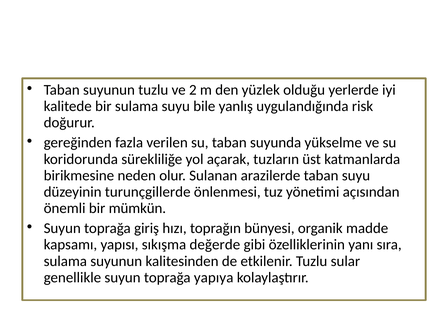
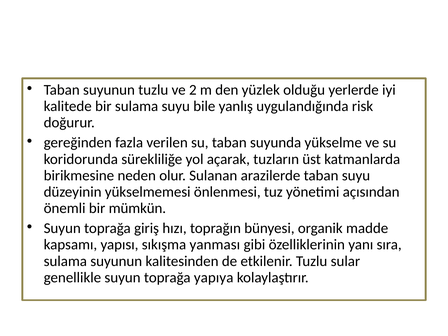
turunçgillerde: turunçgillerde -> yükselmemesi
değerde: değerde -> yanması
